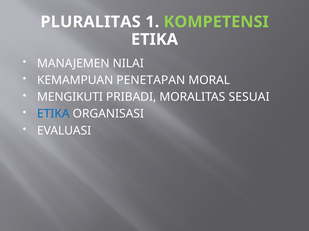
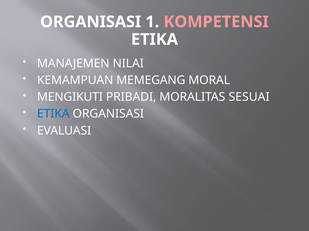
PLURALITAS at (91, 22): PLURALITAS -> ORGANISASI
KOMPETENSI colour: light green -> pink
PENETAPAN: PENETAPAN -> MEMEGANG
